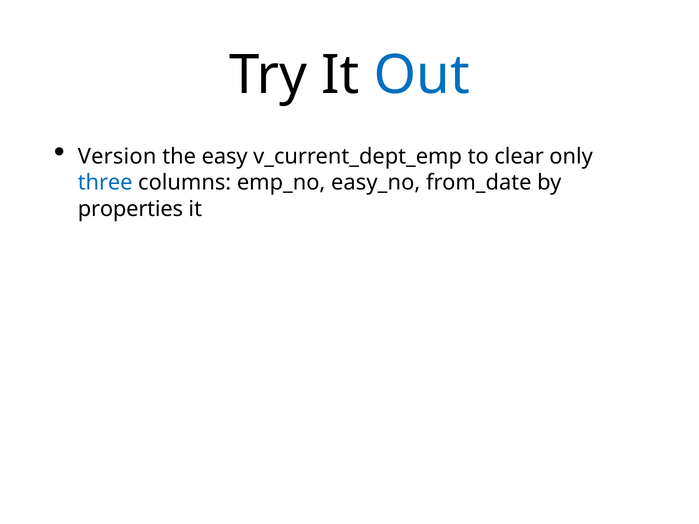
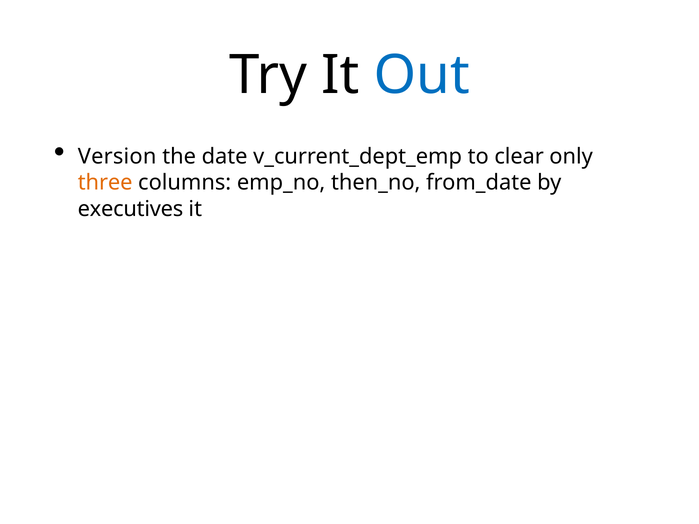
easy: easy -> date
three colour: blue -> orange
easy_no: easy_no -> then_no
properties: properties -> executives
